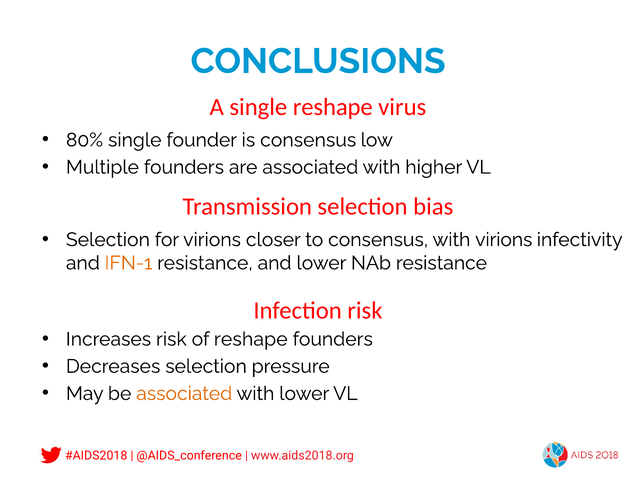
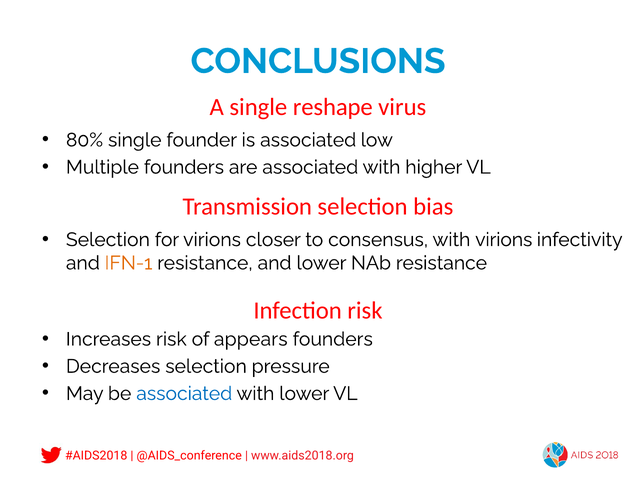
is consensus: consensus -> associated
of reshape: reshape -> appears
associated at (184, 394) colour: orange -> blue
